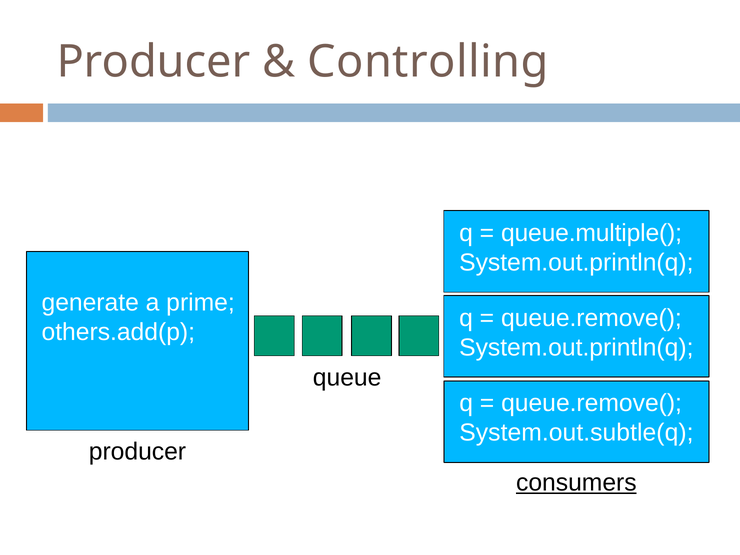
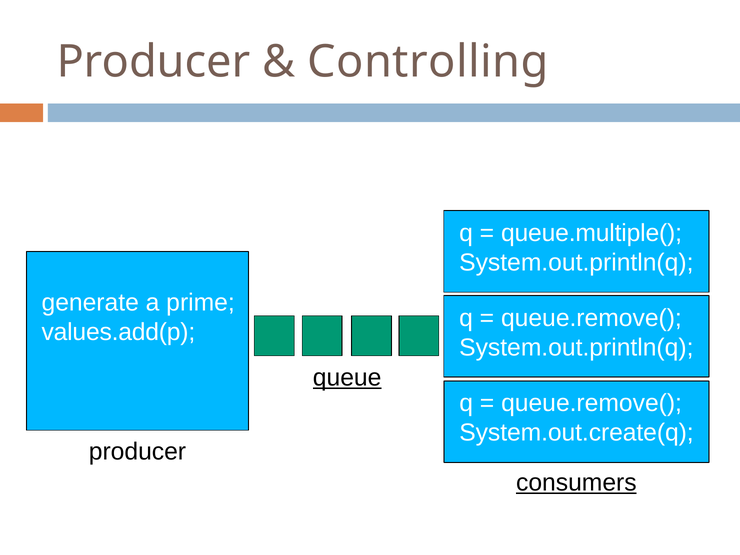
others.add(p: others.add(p -> values.add(p
queue underline: none -> present
System.out.subtle(q: System.out.subtle(q -> System.out.create(q
